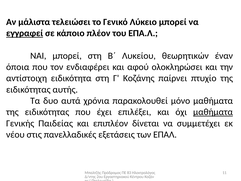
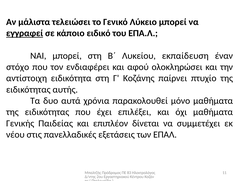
πλέον: πλέον -> ειδικό
θεωρητικών: θεωρητικών -> εκπαίδευση
όποια: όποια -> στόχο
μαθήματα at (213, 112) underline: present -> none
